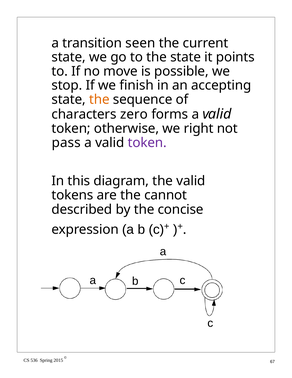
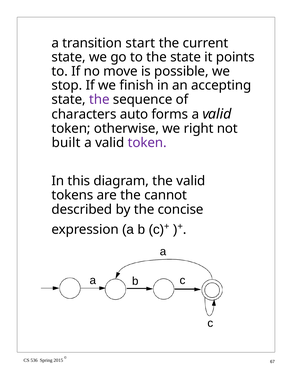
seen: seen -> start
the at (99, 99) colour: orange -> purple
zero: zero -> auto
pass: pass -> built
